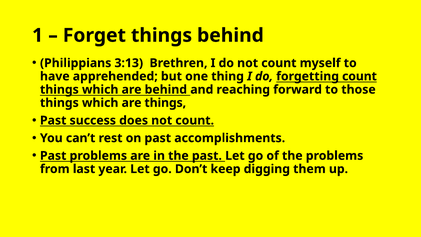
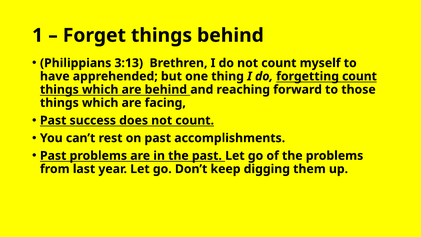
are things: things -> facing
